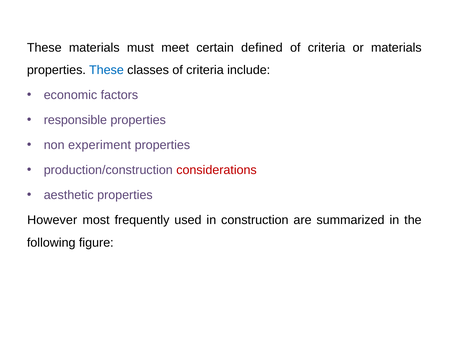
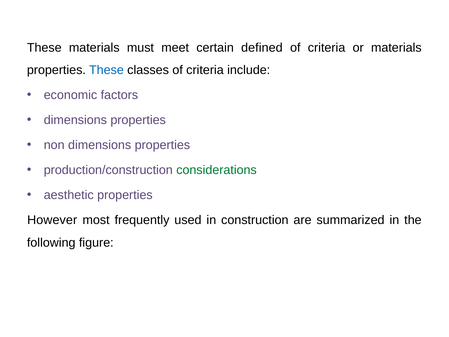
responsible at (75, 120): responsible -> dimensions
non experiment: experiment -> dimensions
considerations colour: red -> green
